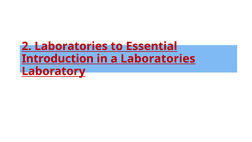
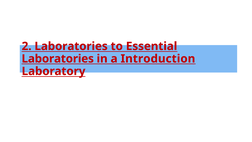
Introduction at (58, 59): Introduction -> Laboratories
a Laboratories: Laboratories -> Introduction
